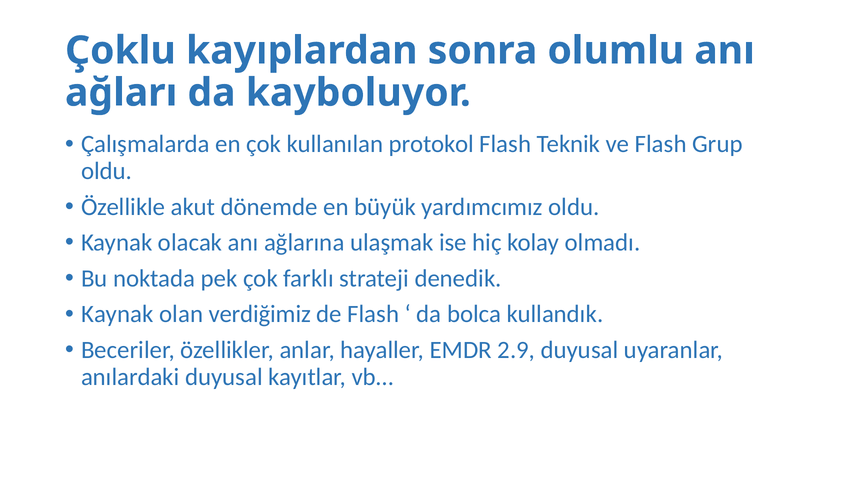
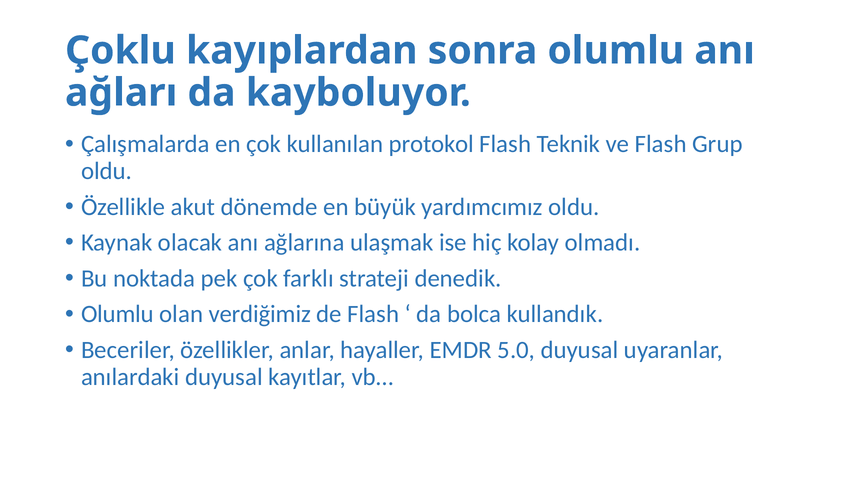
Kaynak at (117, 314): Kaynak -> Olumlu
2.9: 2.9 -> 5.0
